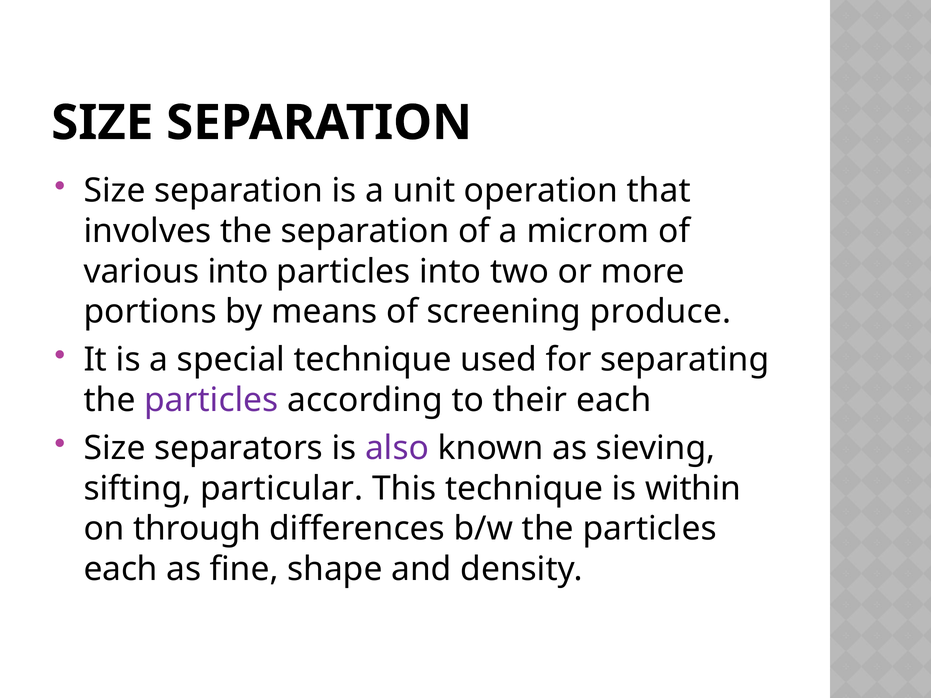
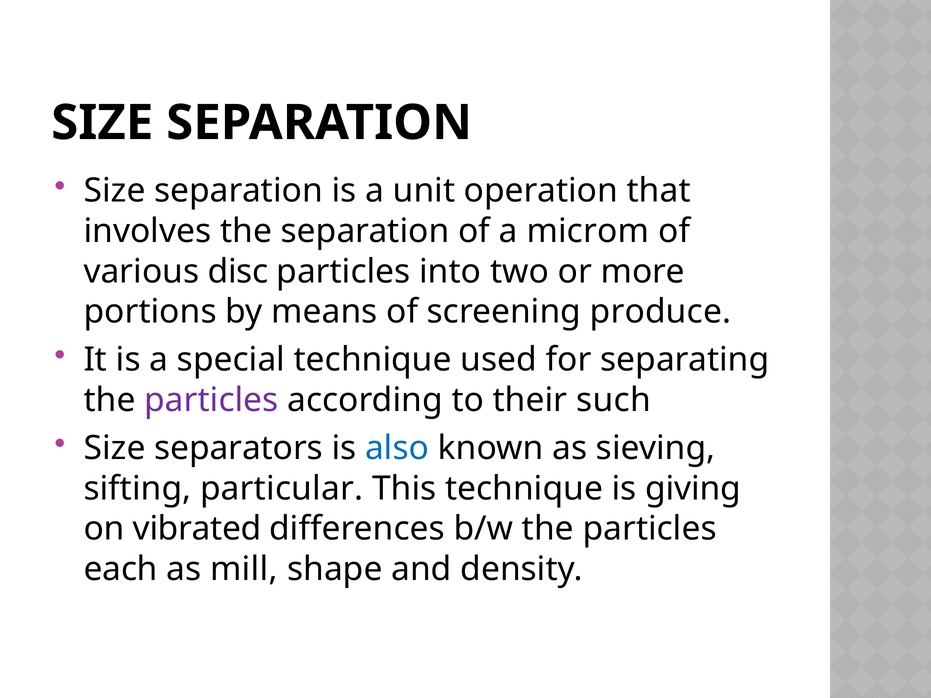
various into: into -> disc
their each: each -> such
also colour: purple -> blue
within: within -> giving
through: through -> vibrated
fine: fine -> mill
